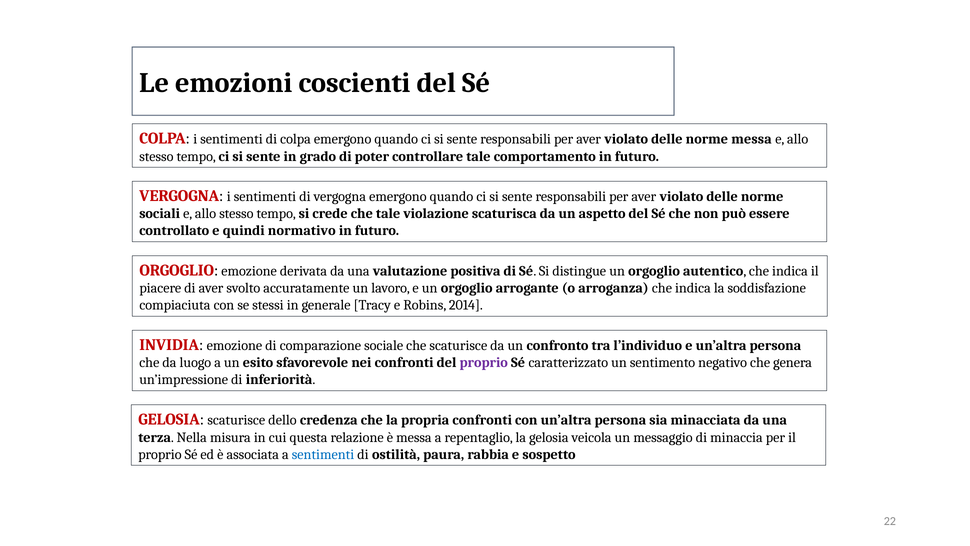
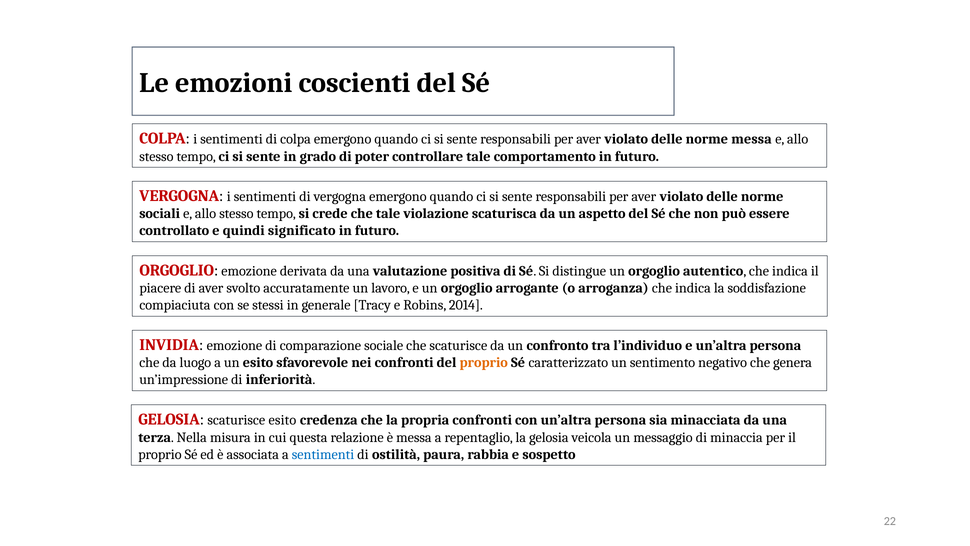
normativo: normativo -> significato
proprio at (484, 363) colour: purple -> orange
scaturisce dello: dello -> esito
